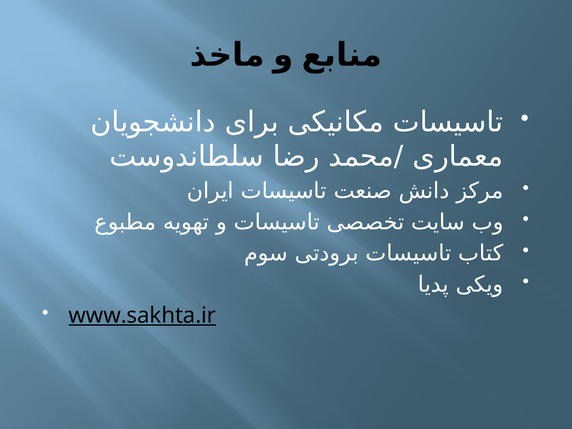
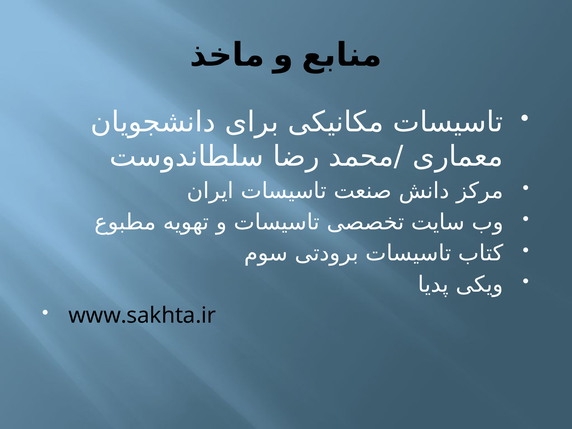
www.sakhta.ir underline: present -> none
